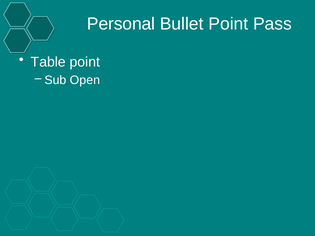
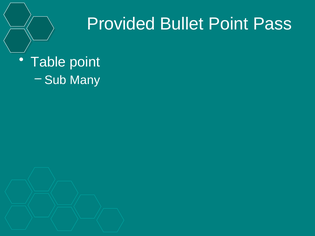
Personal: Personal -> Provided
Open: Open -> Many
